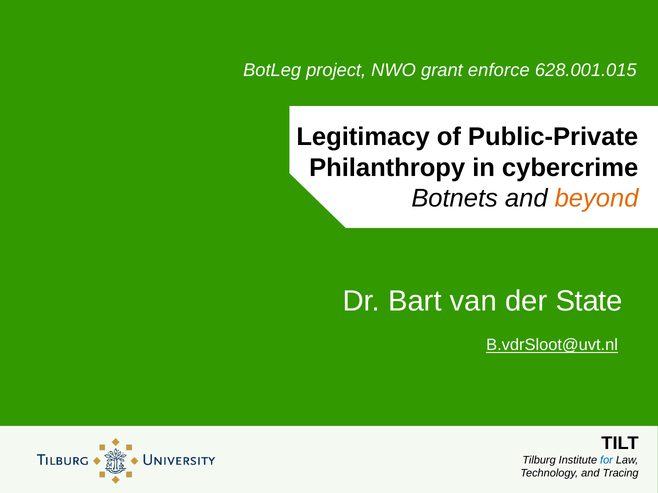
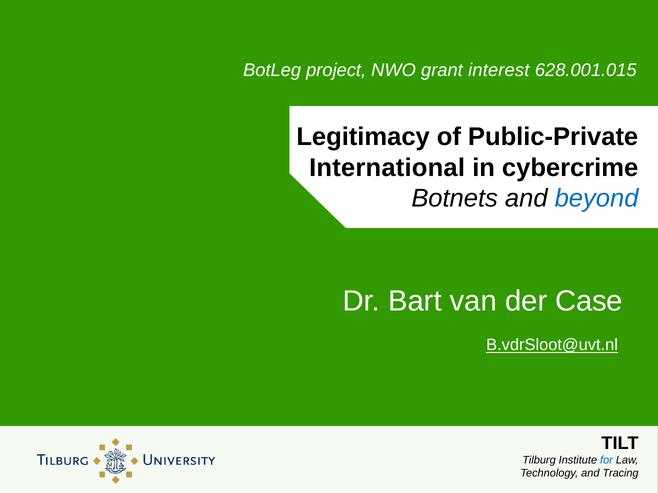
enforce: enforce -> interest
Philanthropy: Philanthropy -> International
beyond colour: orange -> blue
State: State -> Case
